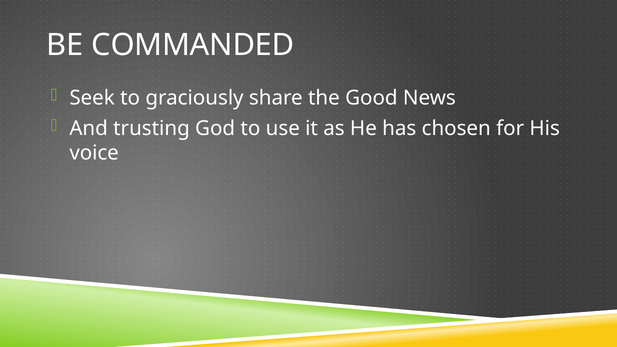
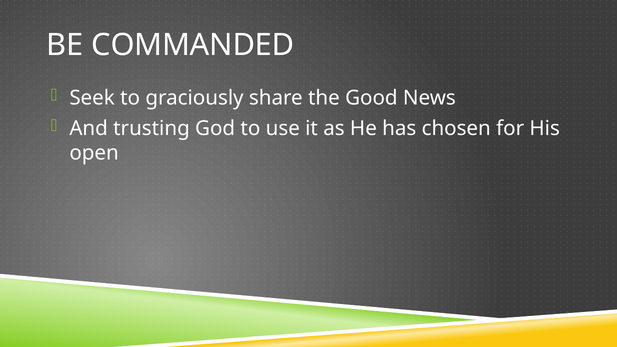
voice: voice -> open
